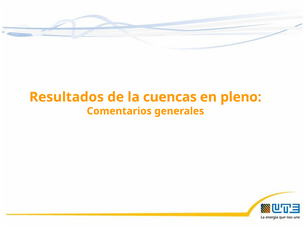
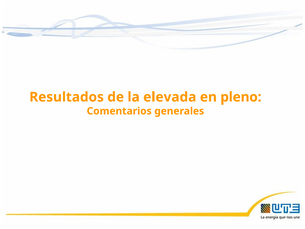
cuencas: cuencas -> elevada
